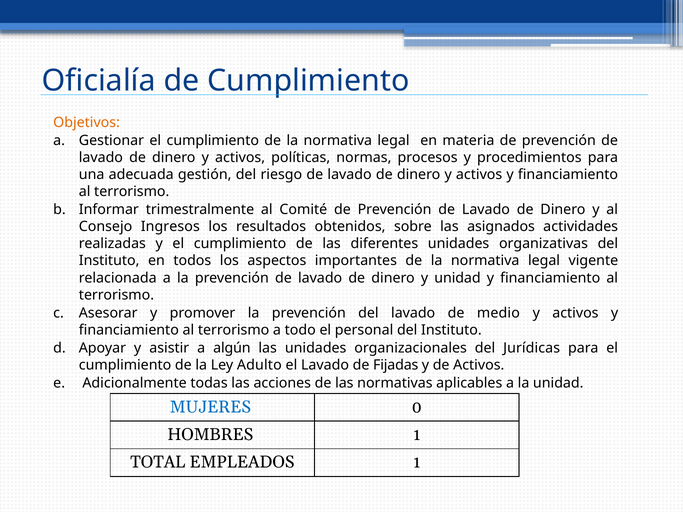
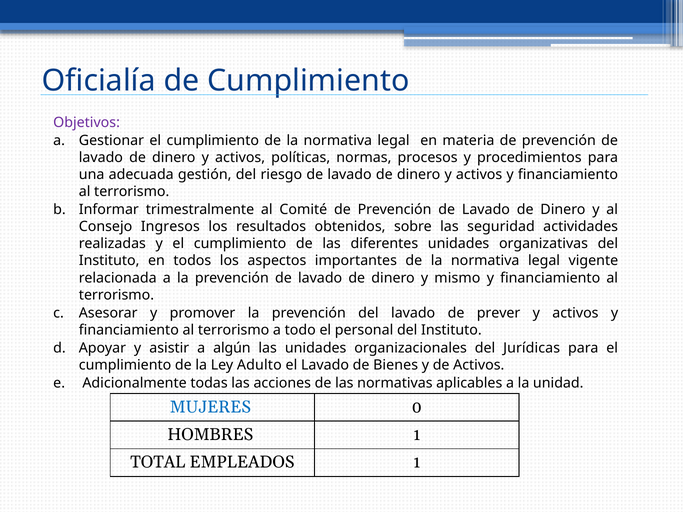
Objetivos colour: orange -> purple
asignados: asignados -> seguridad
y unidad: unidad -> mismo
medio: medio -> prever
Fijadas: Fijadas -> Bienes
